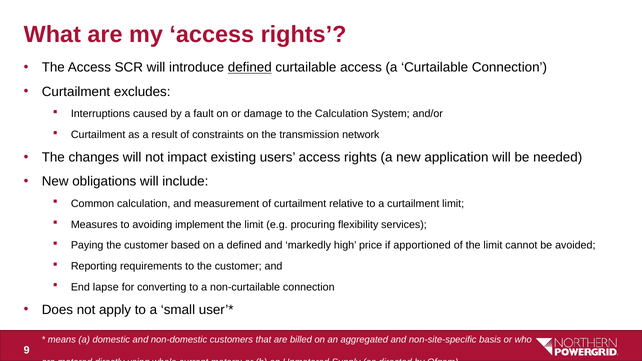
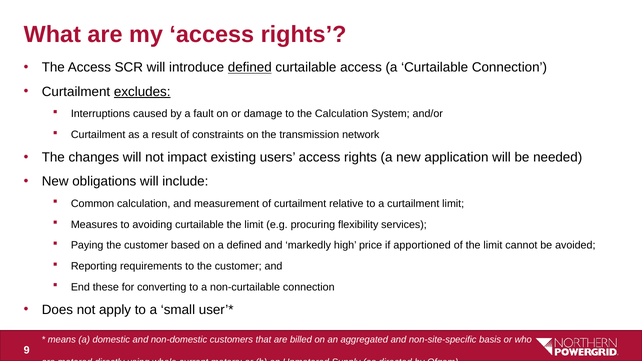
excludes underline: none -> present
avoiding implement: implement -> curtailable
lapse: lapse -> these
